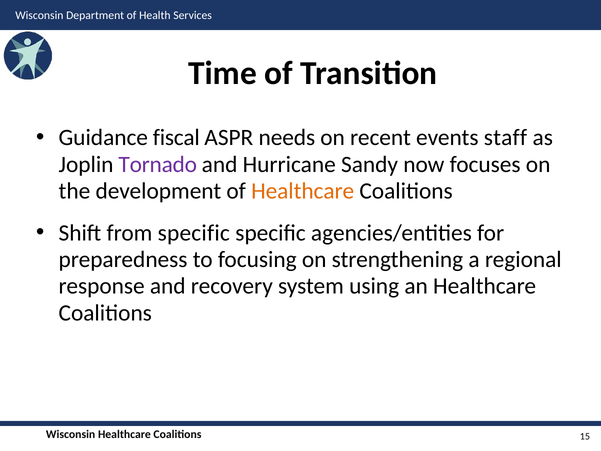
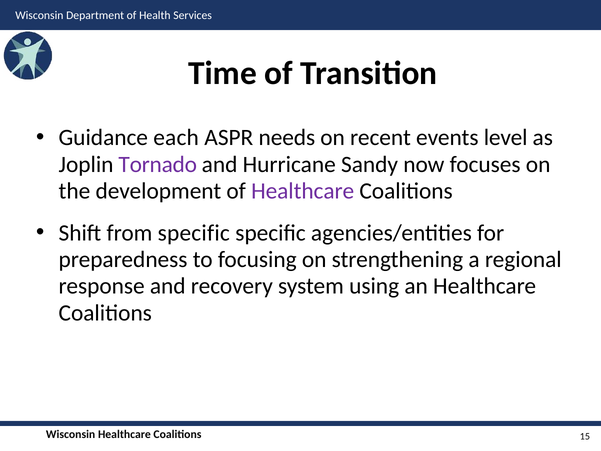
fiscal: fiscal -> each
staff: staff -> level
Healthcare at (303, 191) colour: orange -> purple
